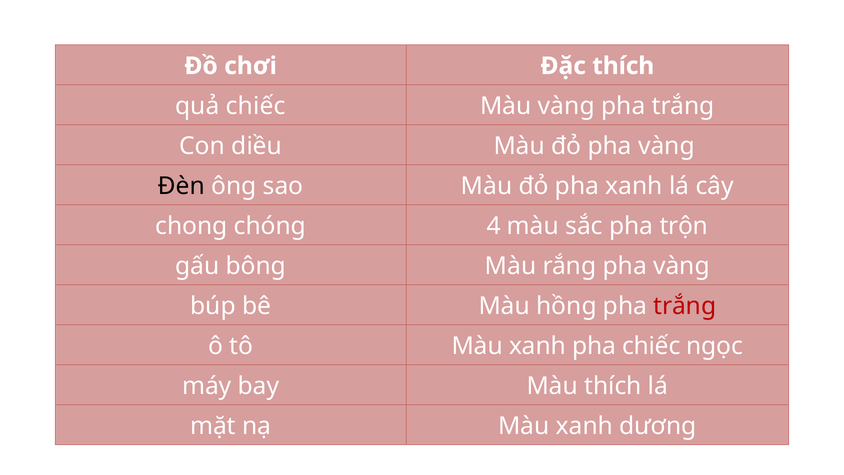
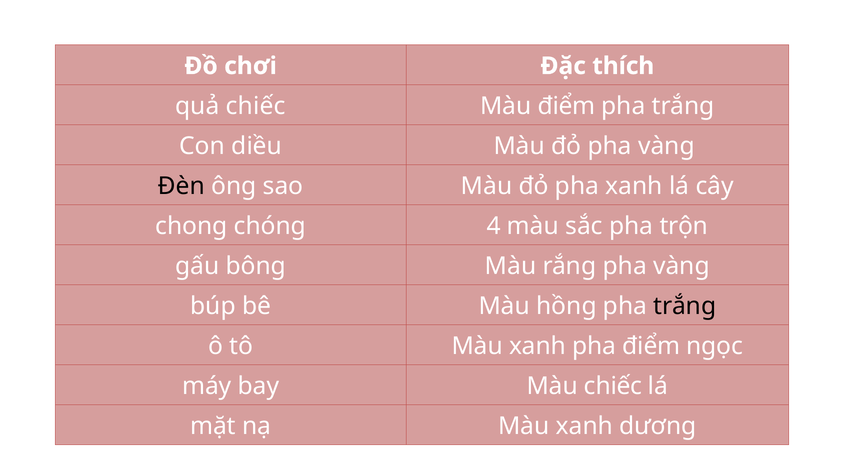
Màu vàng: vàng -> điểm
trắng at (685, 306) colour: red -> black
pha chiếc: chiếc -> điểm
Màu thích: thích -> chiếc
